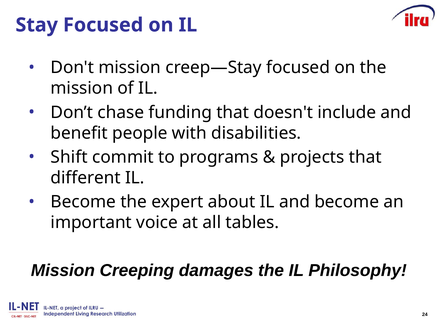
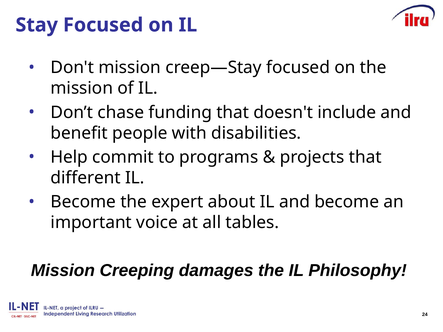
Shift: Shift -> Help
